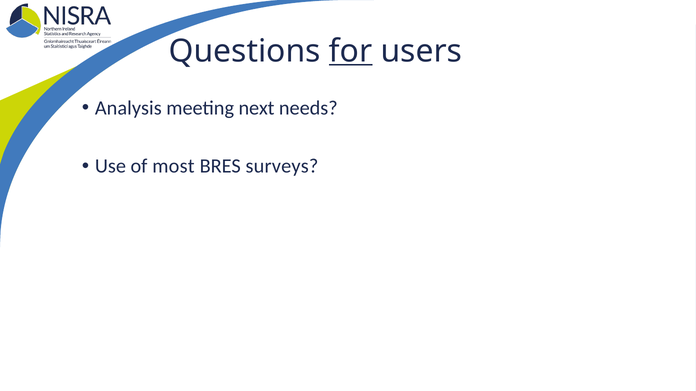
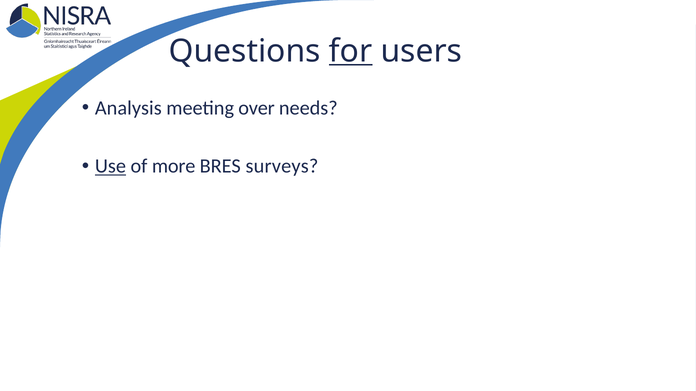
next: next -> over
Use underline: none -> present
most: most -> more
